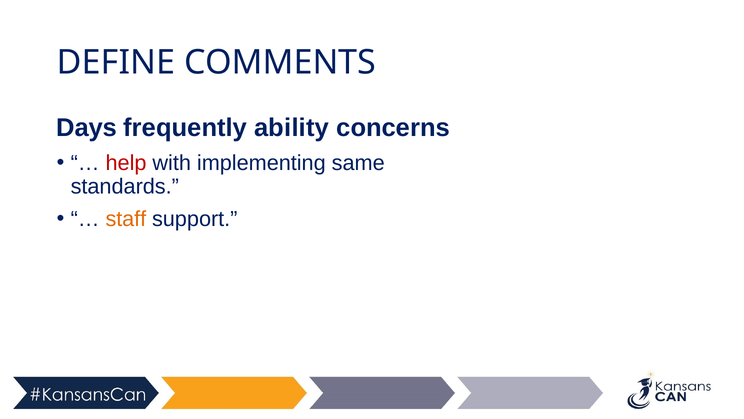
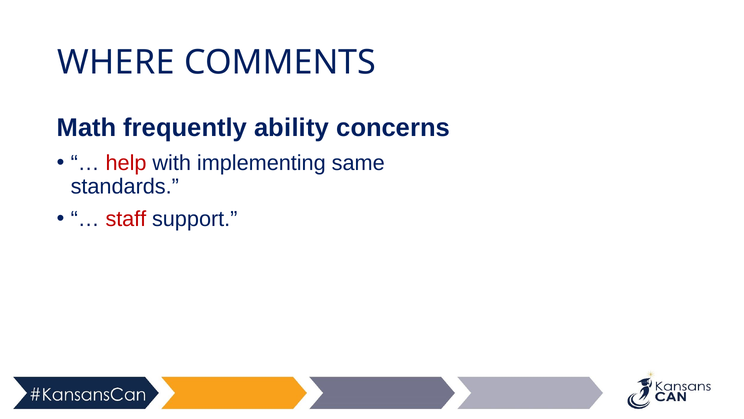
DEFINE: DEFINE -> WHERE
Days: Days -> Math
staff colour: orange -> red
